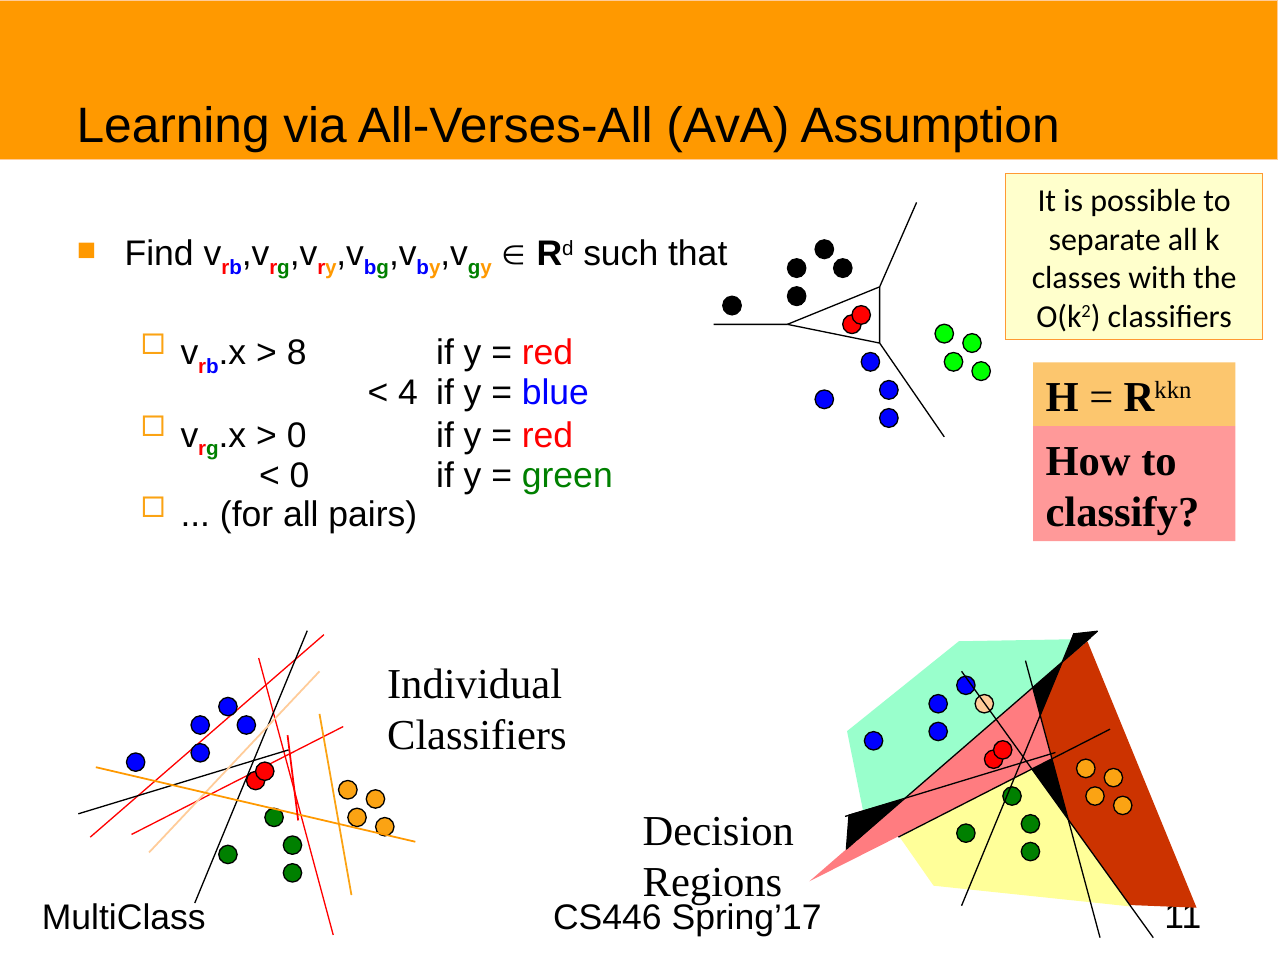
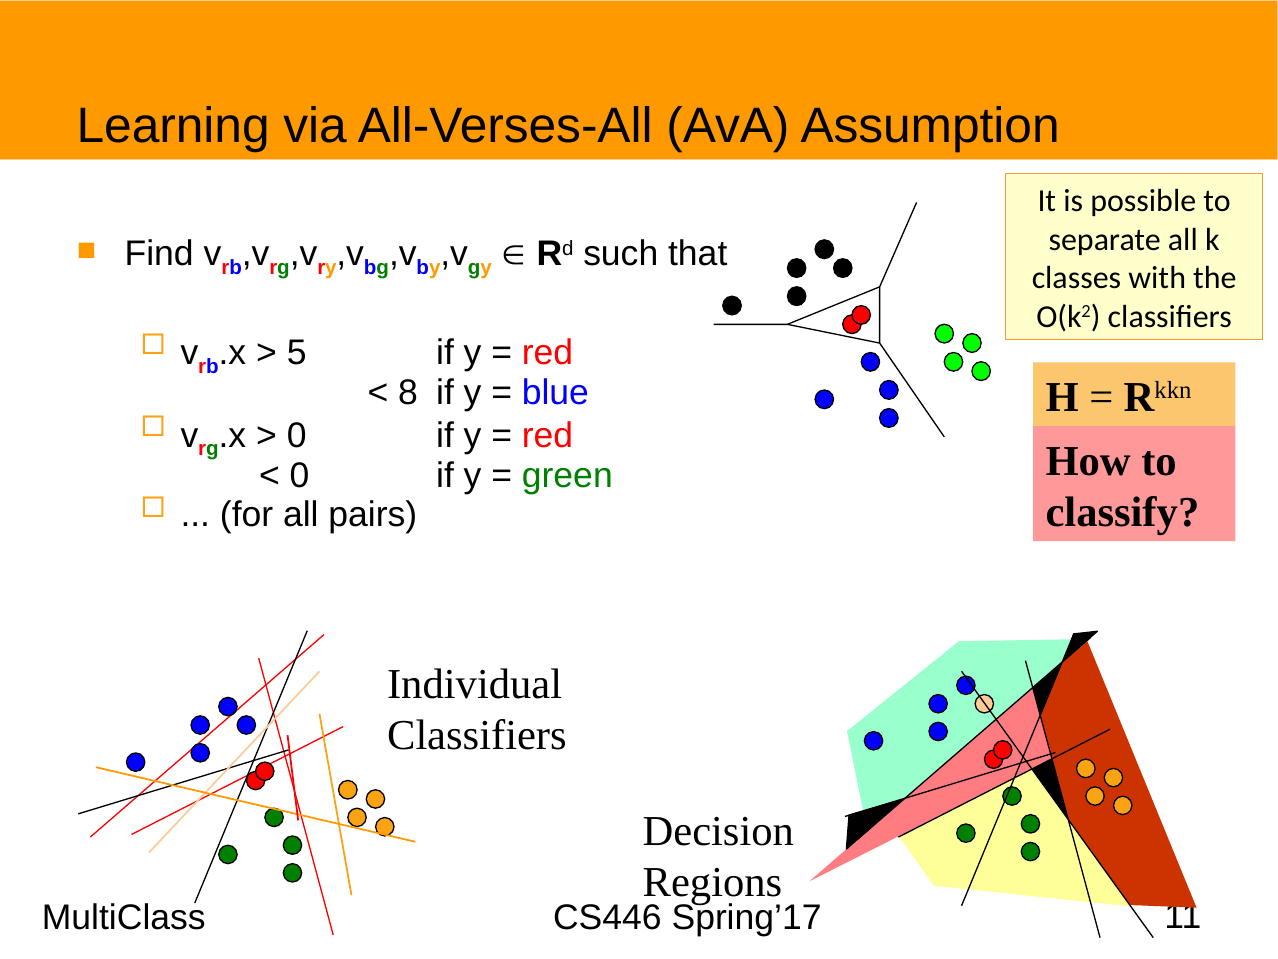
8: 8 -> 5
4: 4 -> 8
